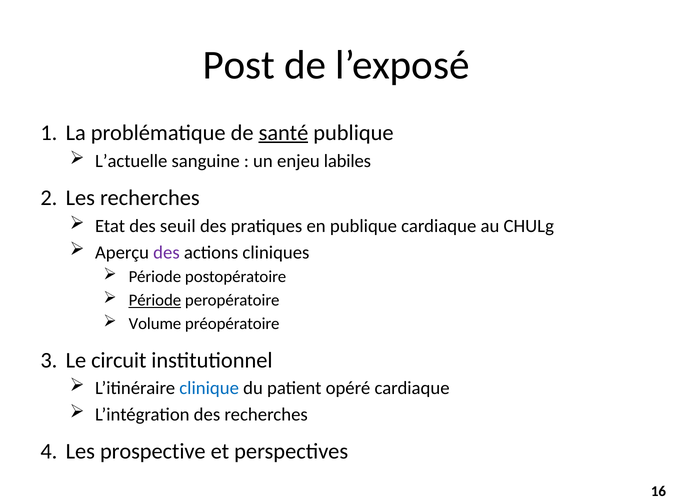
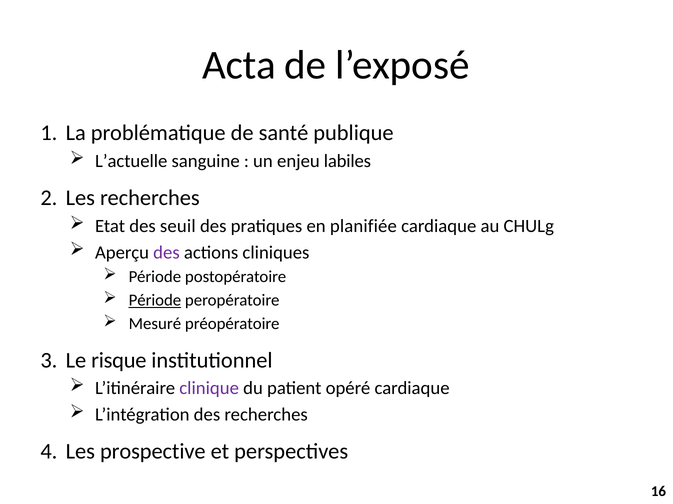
Post: Post -> Acta
santé underline: present -> none
en publique: publique -> planifiée
Volume: Volume -> Mesuré
circuit: circuit -> risque
clinique colour: blue -> purple
